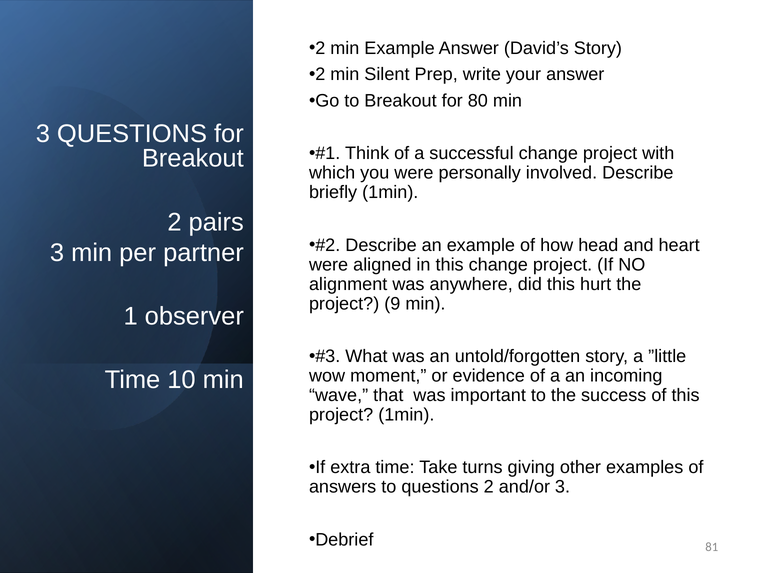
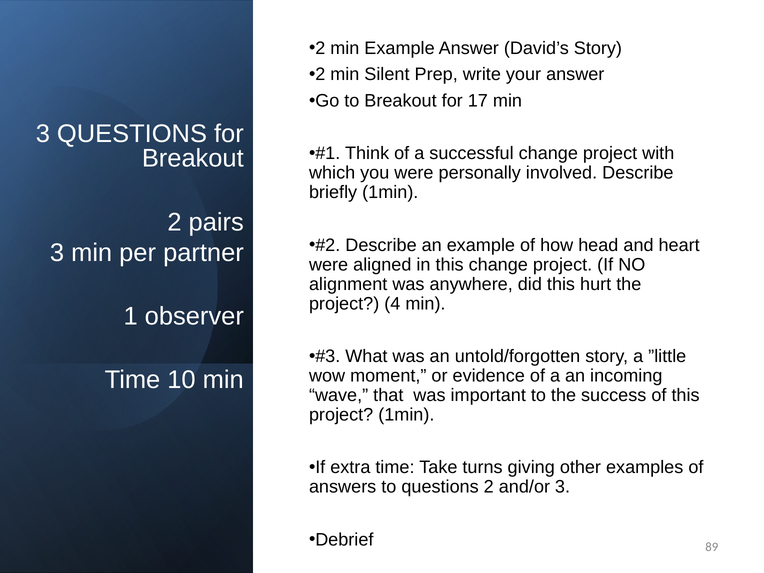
80: 80 -> 17
9: 9 -> 4
81: 81 -> 89
